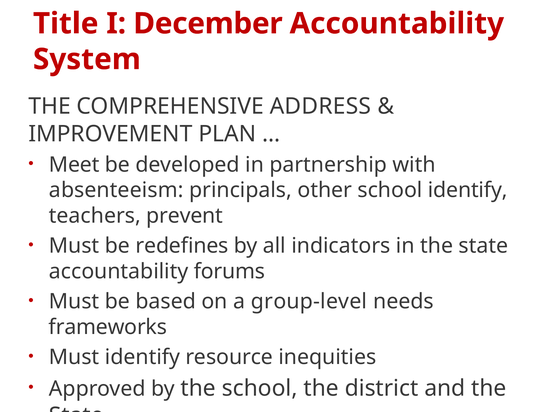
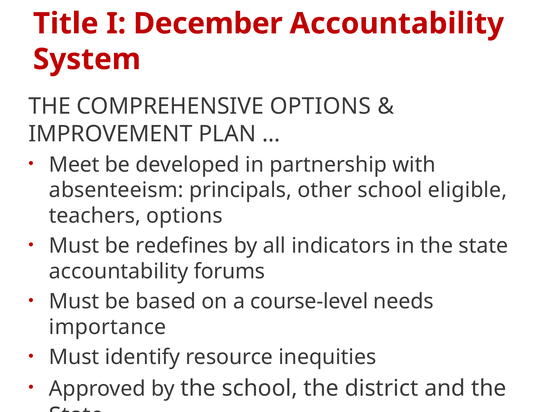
COMPREHENSIVE ADDRESS: ADDRESS -> OPTIONS
school identify: identify -> eligible
teachers prevent: prevent -> options
group-level: group-level -> course-level
frameworks: frameworks -> importance
